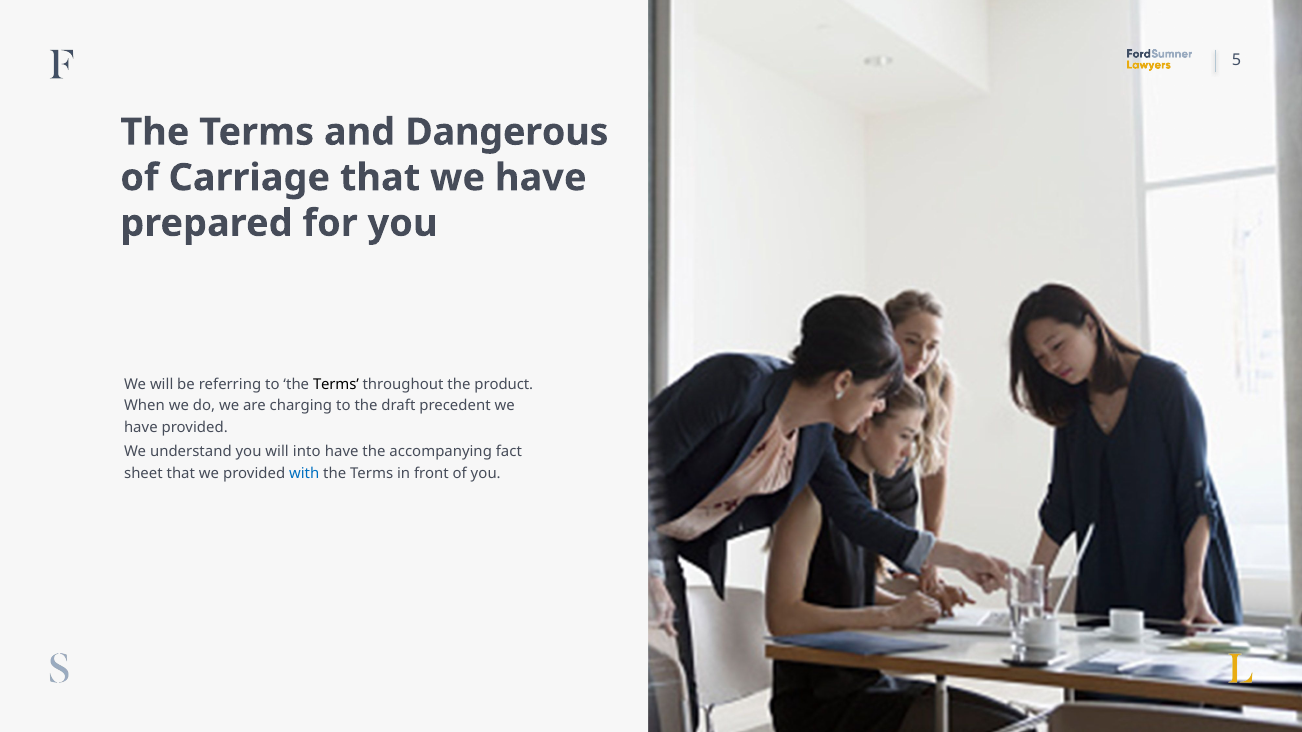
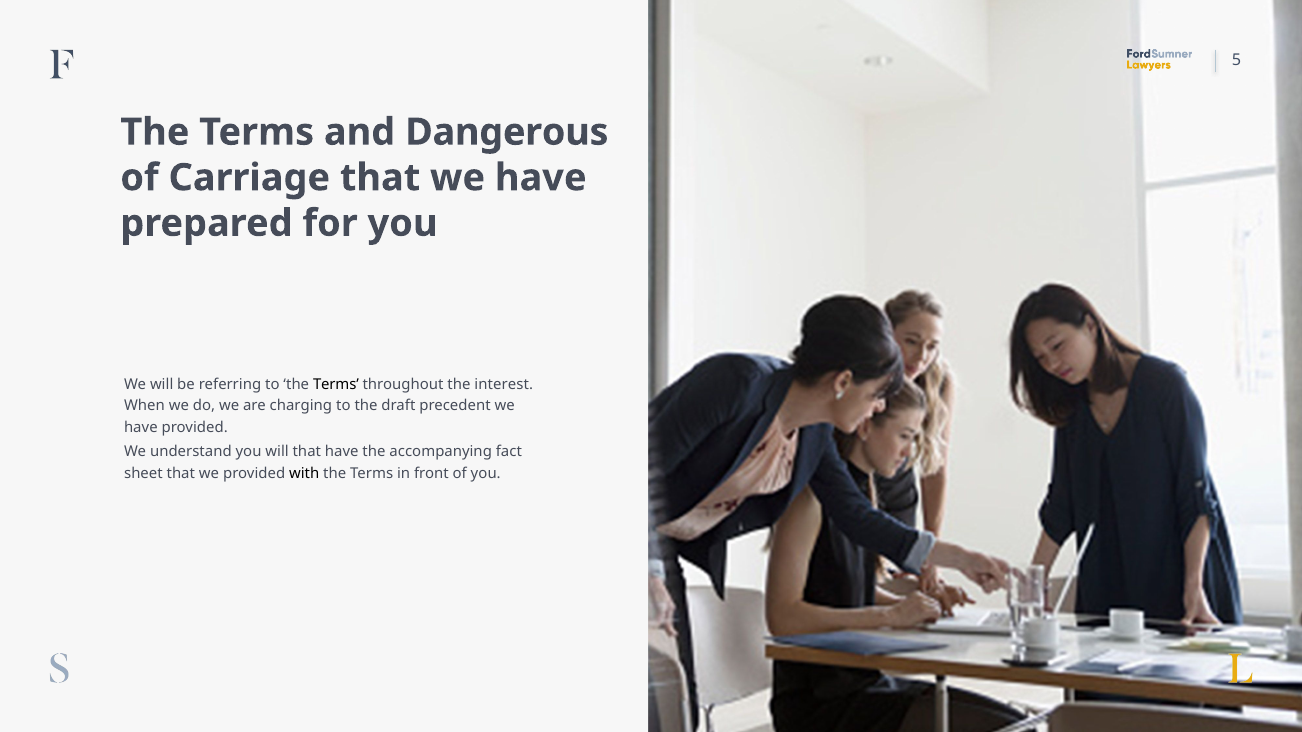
product: product -> interest
will into: into -> that
with colour: blue -> black
